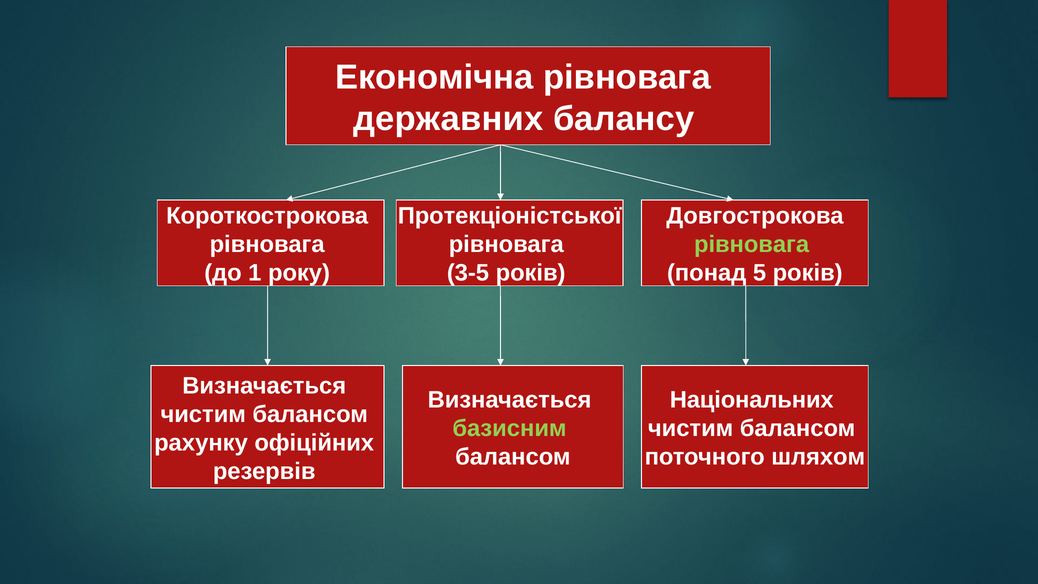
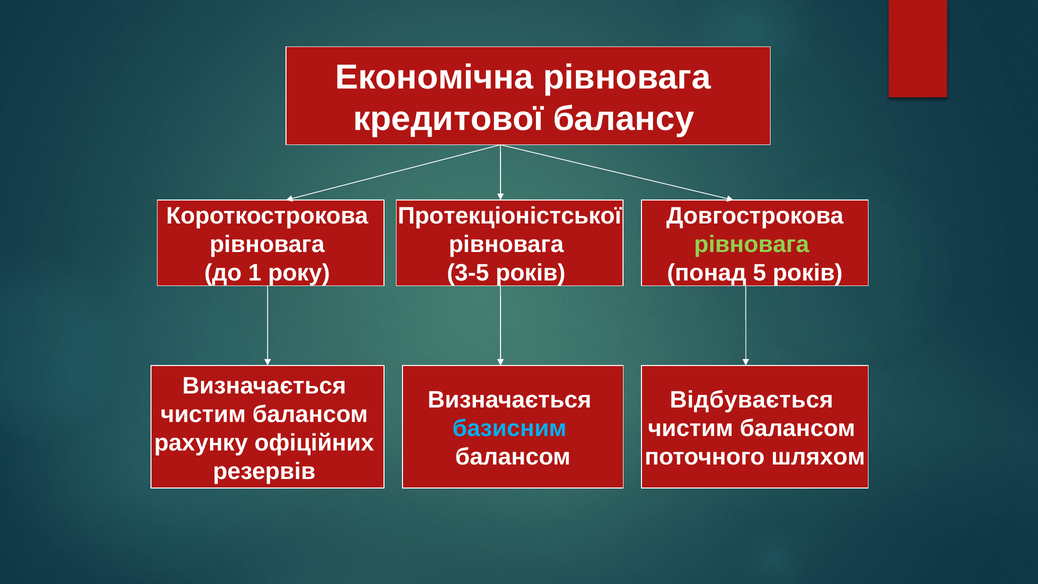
державних: державних -> кредитової
Національних: Національних -> Відбувається
базисним colour: light green -> light blue
